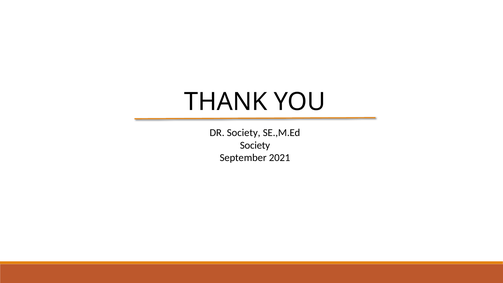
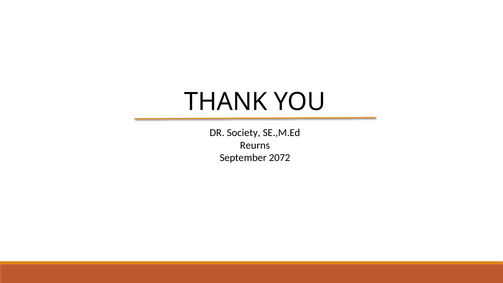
Society at (255, 145): Society -> Reurns
2021: 2021 -> 2072
